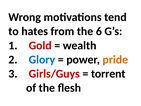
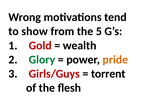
hates: hates -> show
6: 6 -> 5
Glory colour: blue -> green
